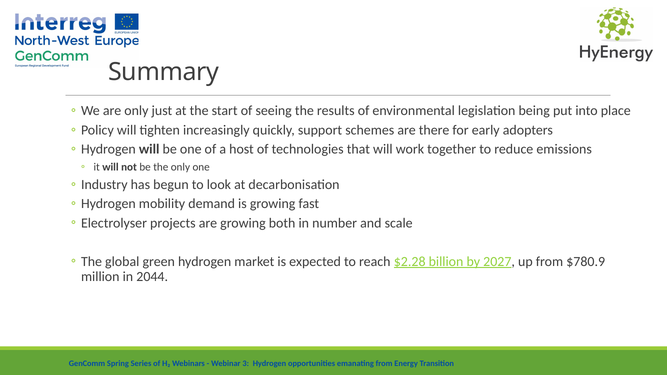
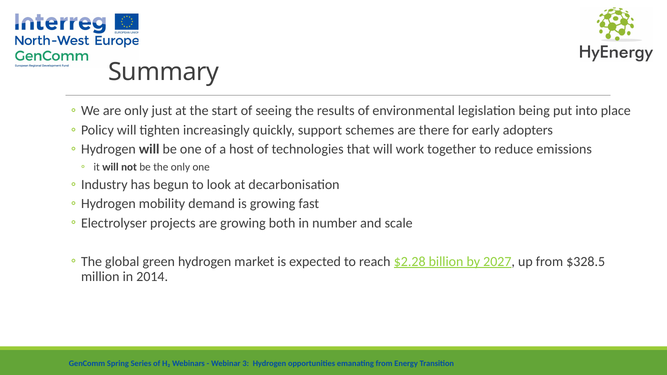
$780.9: $780.9 -> $328.5
2044: 2044 -> 2014
